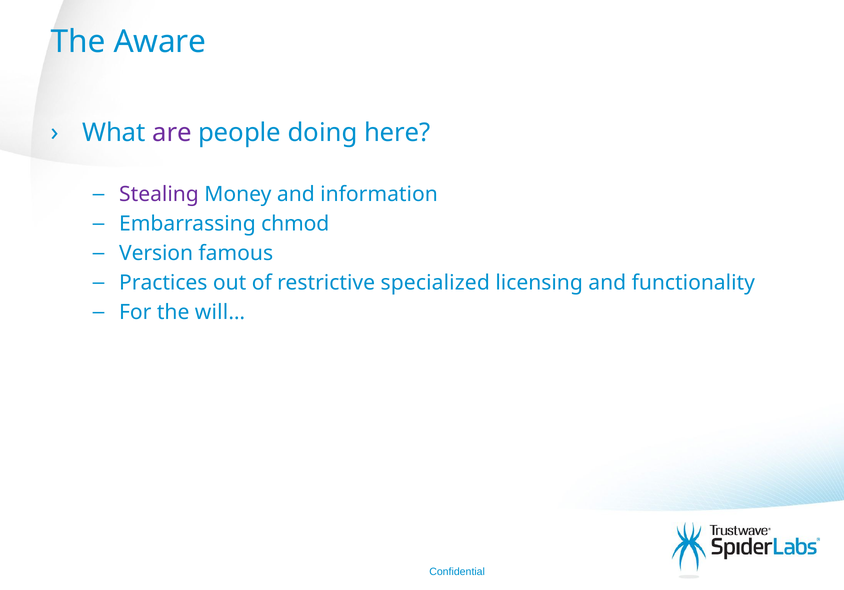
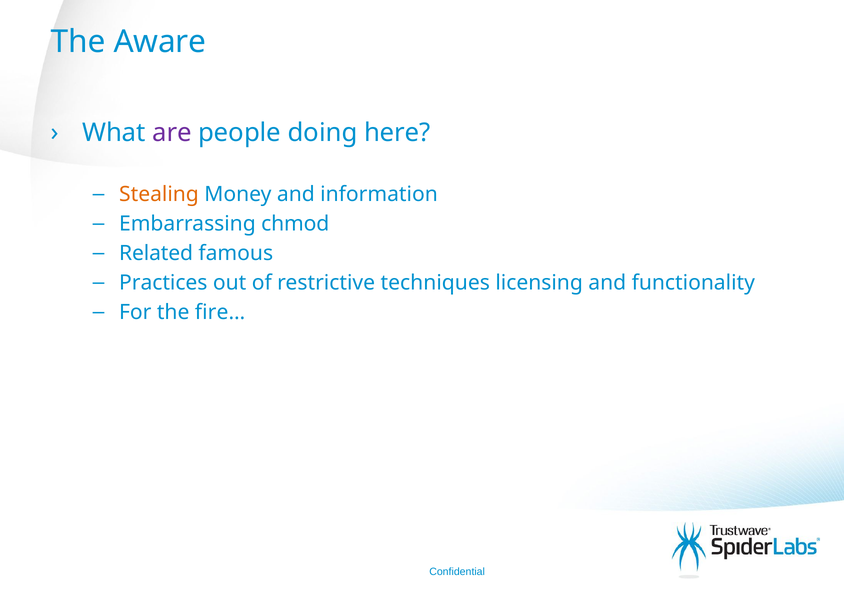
Stealing colour: purple -> orange
Version: Version -> Related
specialized: specialized -> techniques
will…: will… -> fire…
